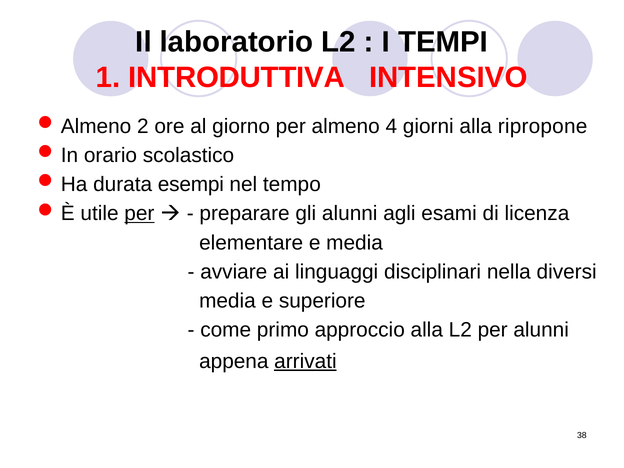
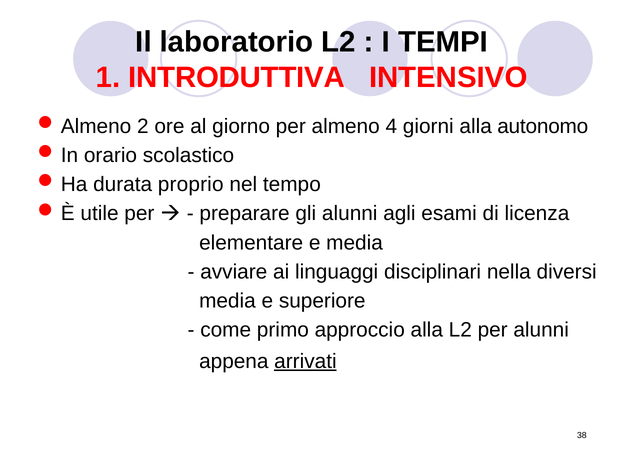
ripropone: ripropone -> autonomo
esempi: esempi -> proprio
per at (139, 214) underline: present -> none
